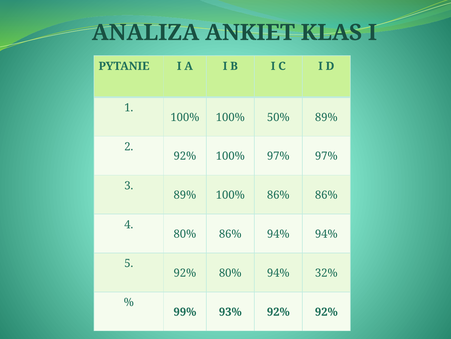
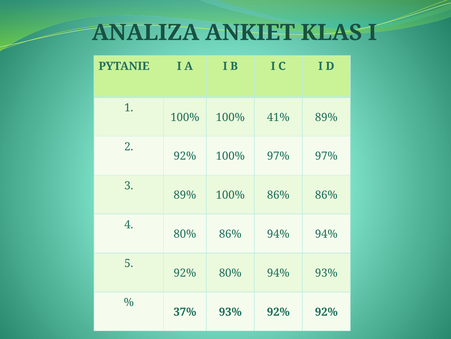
50%: 50% -> 41%
94% 32%: 32% -> 93%
99%: 99% -> 37%
